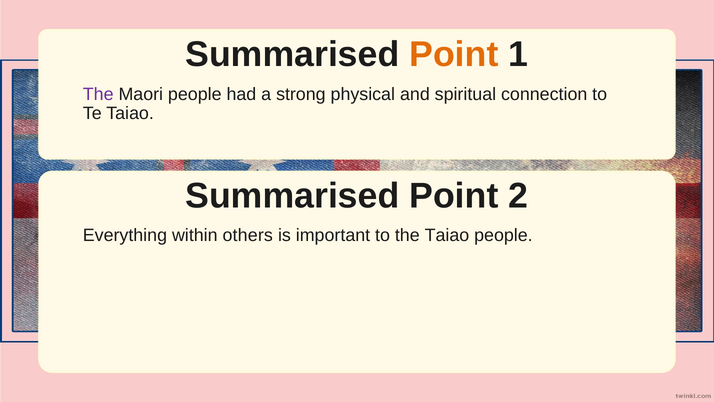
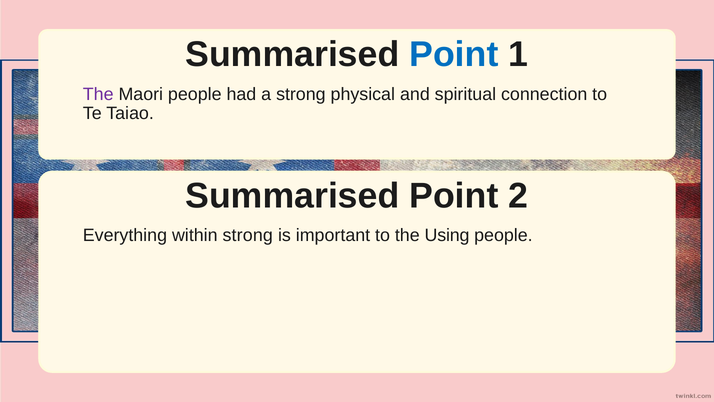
Point at (454, 54) colour: orange -> blue
within others: others -> strong
the Taiao: Taiao -> Using
